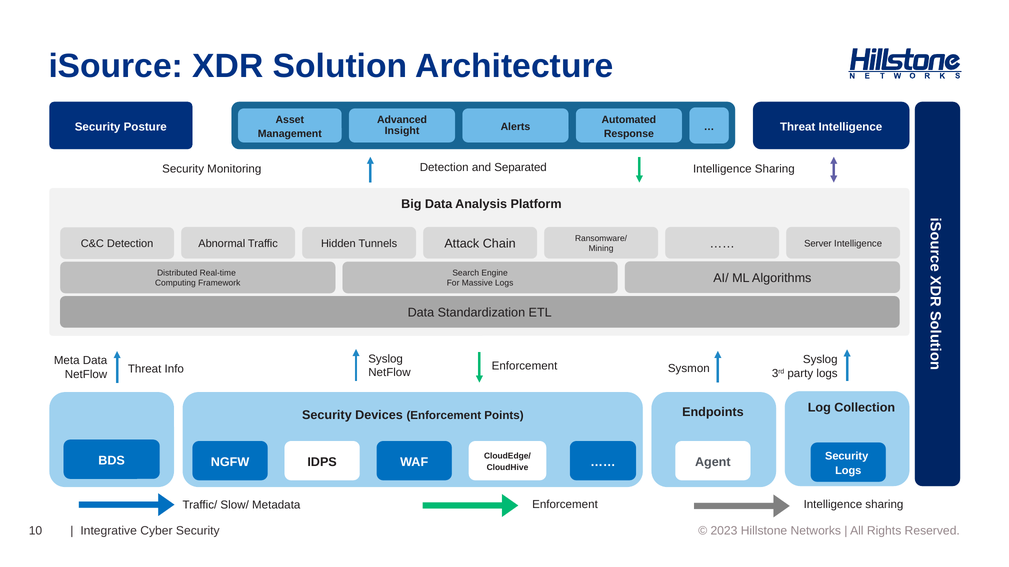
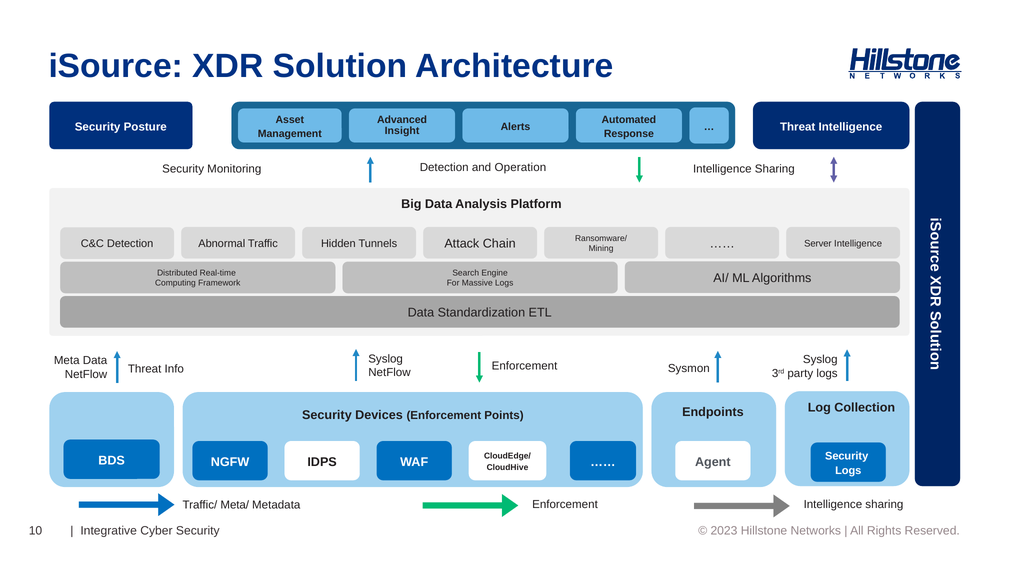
Separated: Separated -> Operation
Slow/: Slow/ -> Meta/
